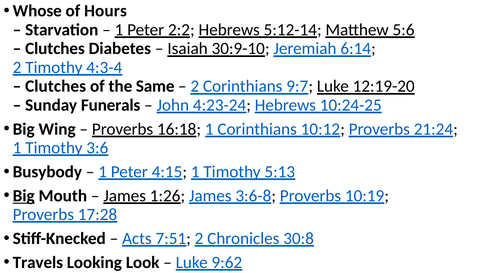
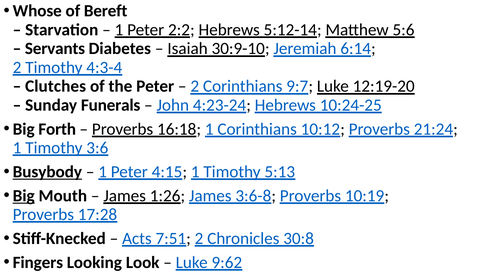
Hours: Hours -> Bereft
Clutches at (55, 49): Clutches -> Servants
the Same: Same -> Peter
Wing: Wing -> Forth
Busybody underline: none -> present
Travels: Travels -> Fingers
